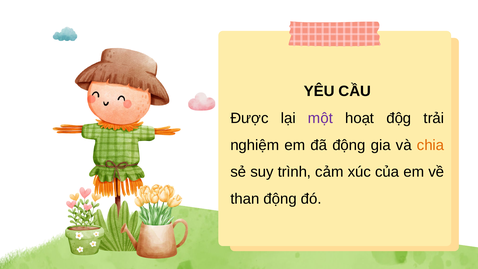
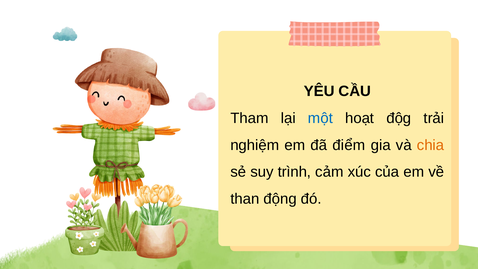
Được: Được -> Tham
một colour: purple -> blue
đã động: động -> điểm
